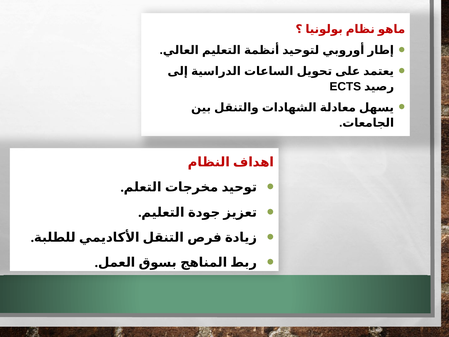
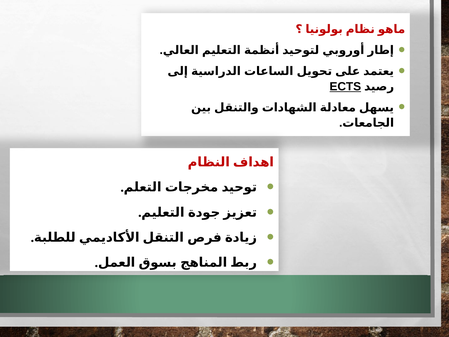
ECTS underline: none -> present
